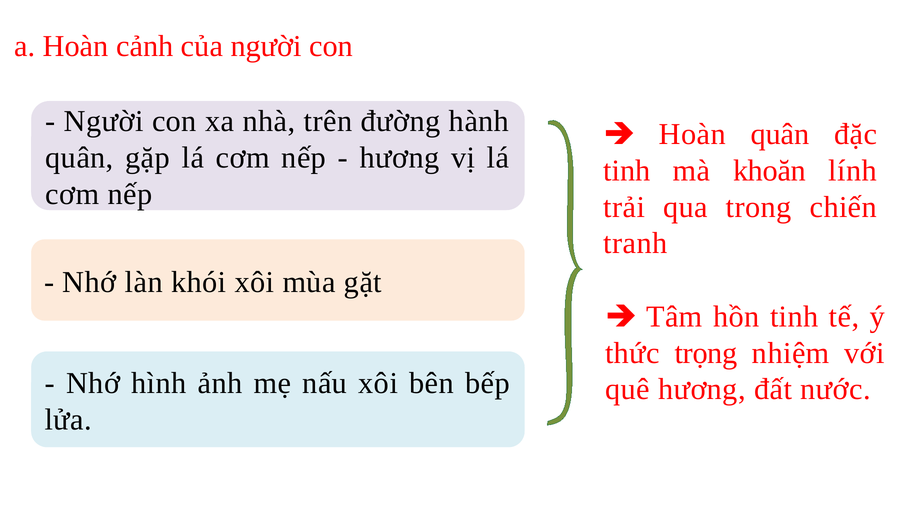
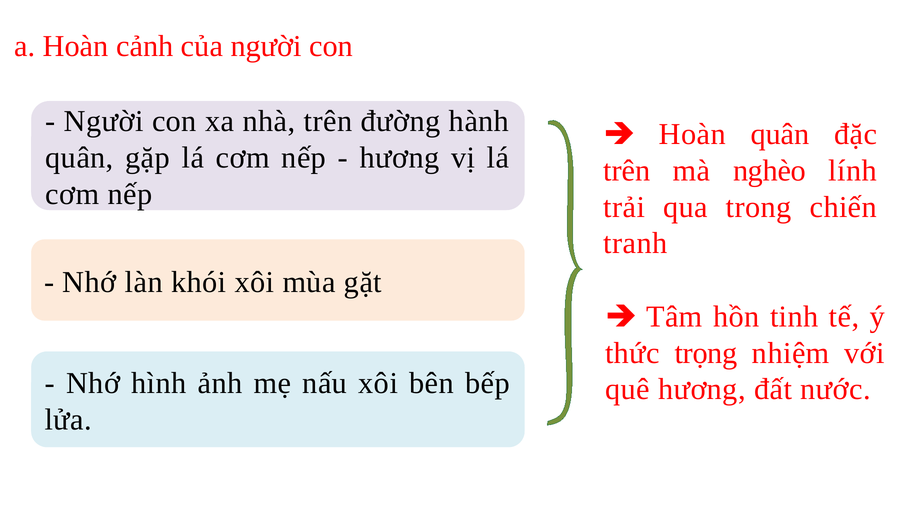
tinh at (627, 171): tinh -> trên
khoăn: khoăn -> nghèo
